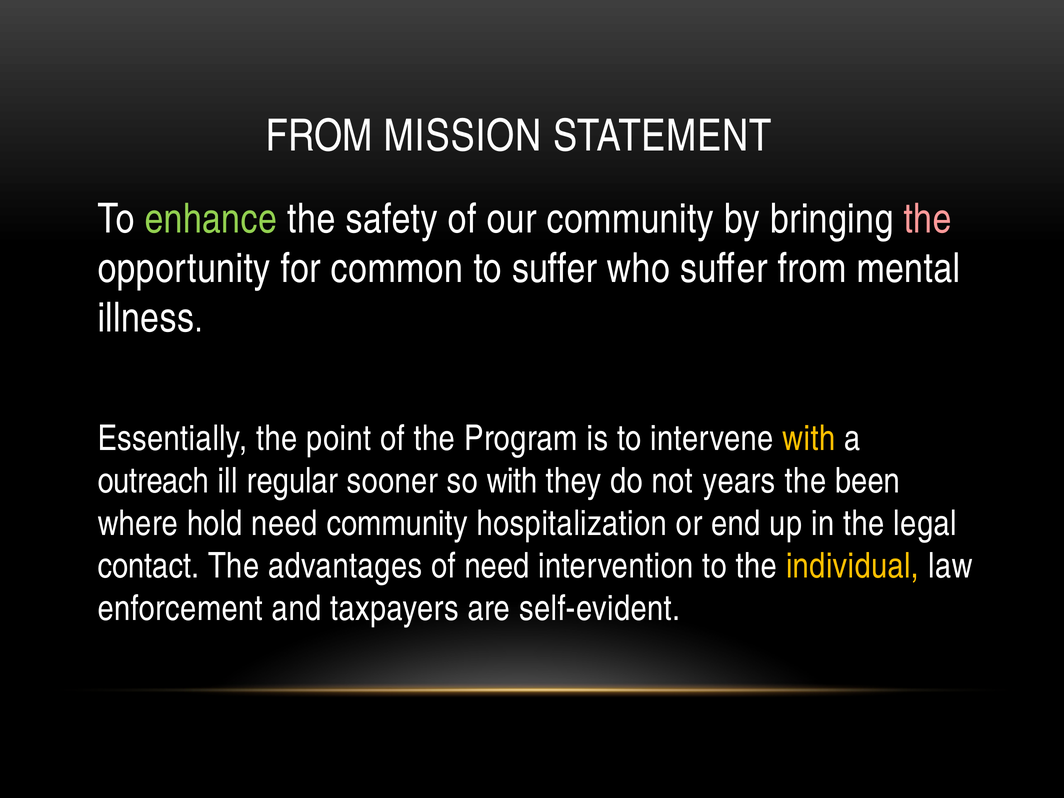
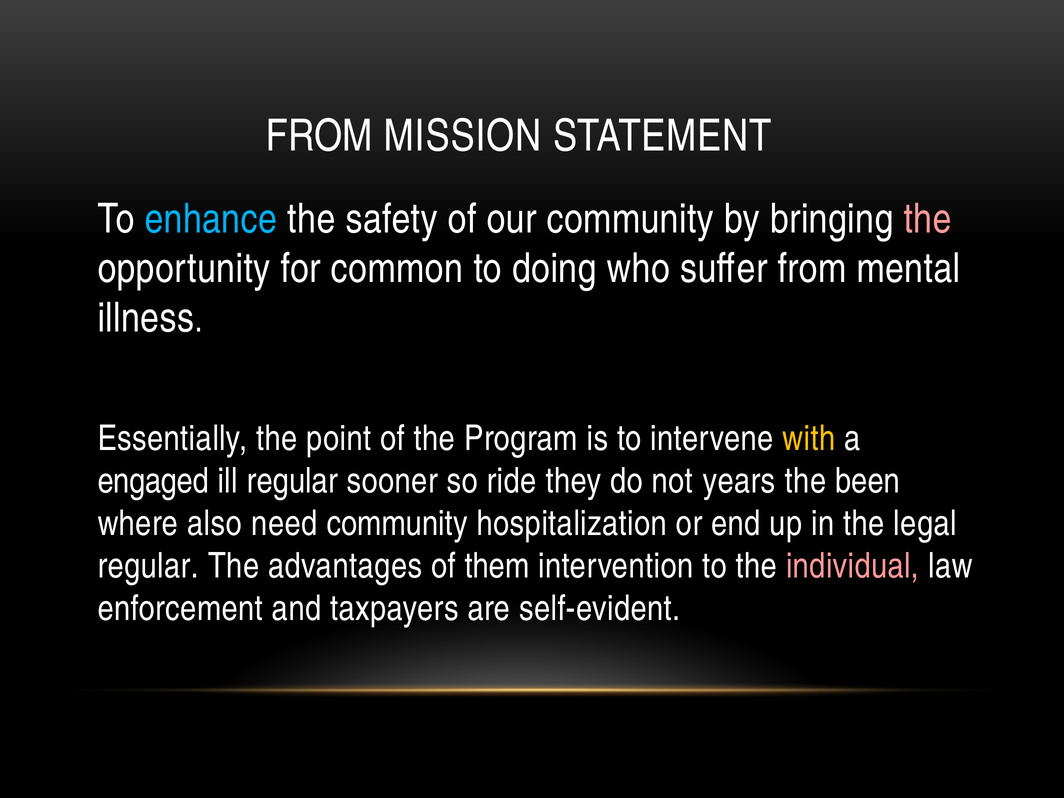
enhance colour: light green -> light blue
to suffer: suffer -> doing
outreach: outreach -> engaged
so with: with -> ride
hold: hold -> also
contact at (148, 566): contact -> regular
of need: need -> them
individual colour: yellow -> pink
